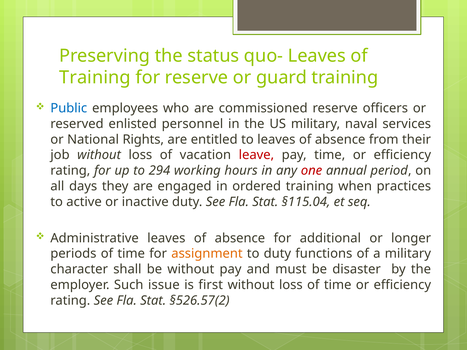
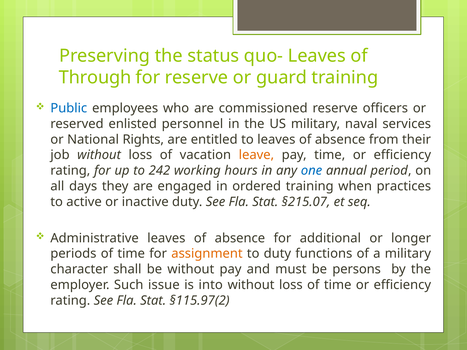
Training at (95, 78): Training -> Through
leave colour: red -> orange
294: 294 -> 242
one colour: red -> blue
§115.04: §115.04 -> §215.07
disaster: disaster -> persons
first: first -> into
§526.57(2: §526.57(2 -> §115.97(2
